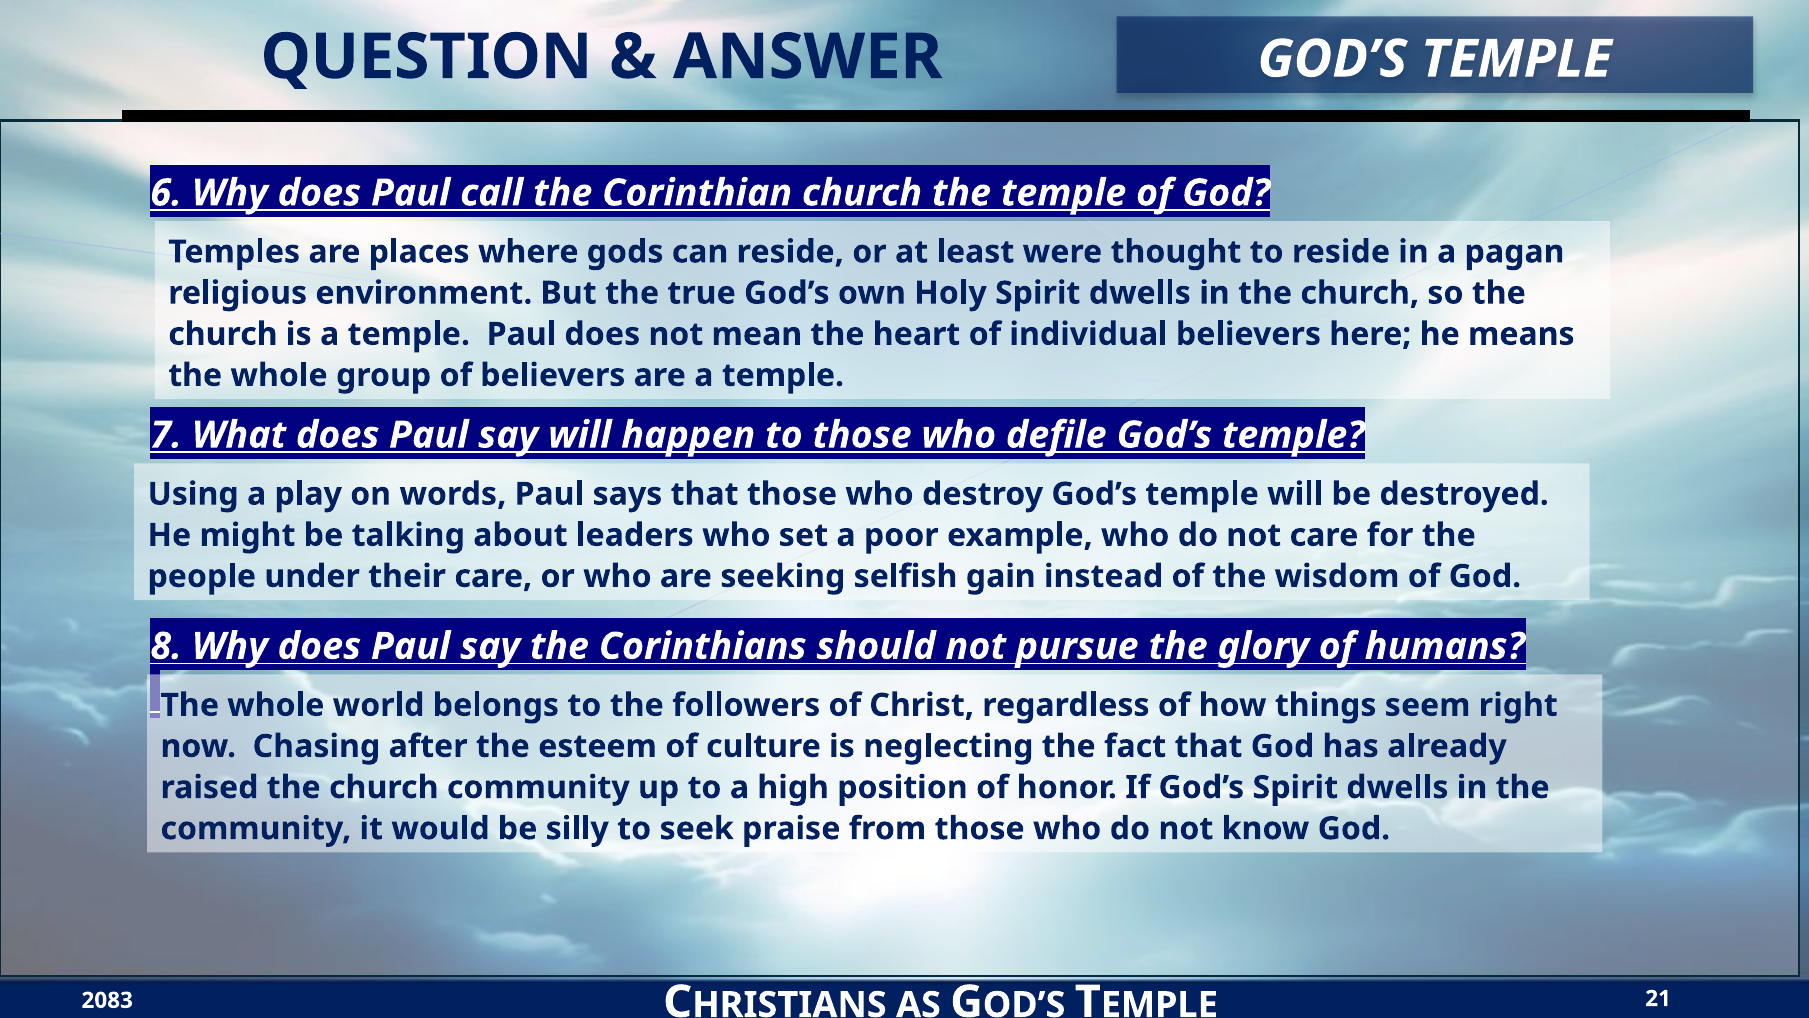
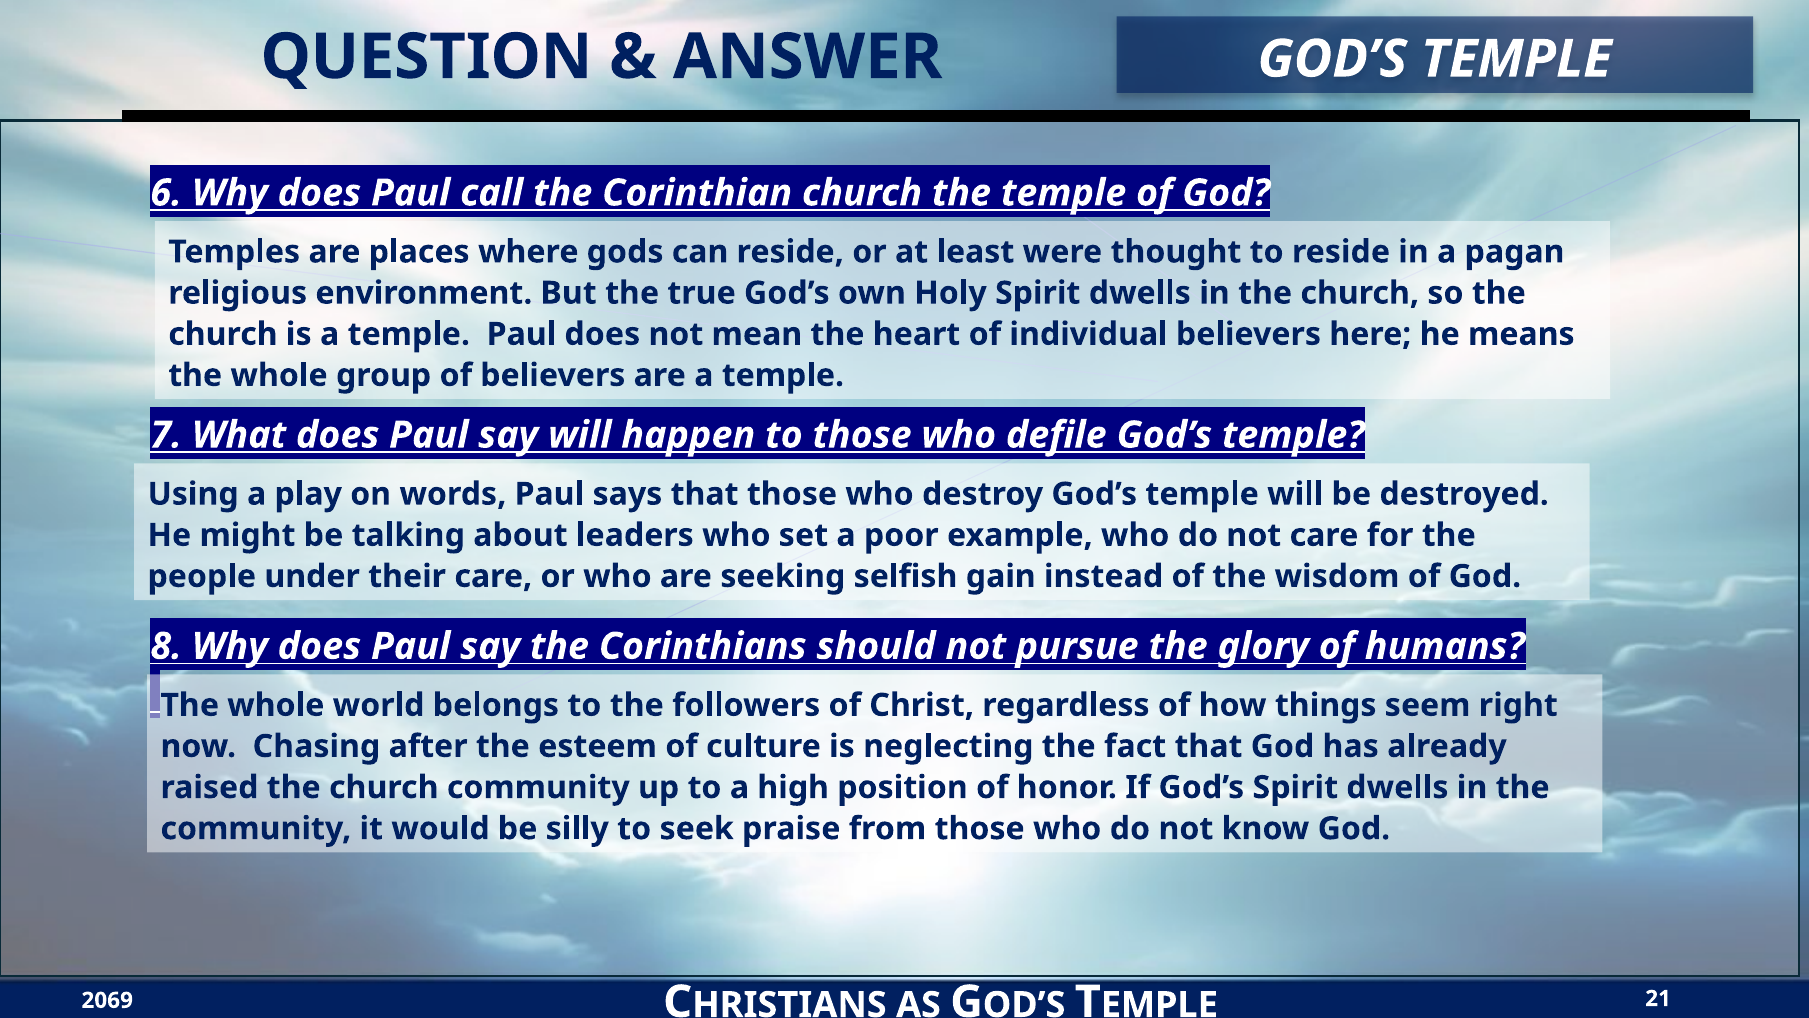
2083: 2083 -> 2069
